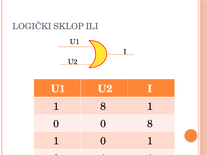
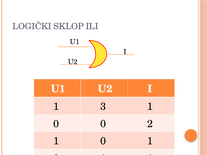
1 8: 8 -> 3
0 8: 8 -> 2
